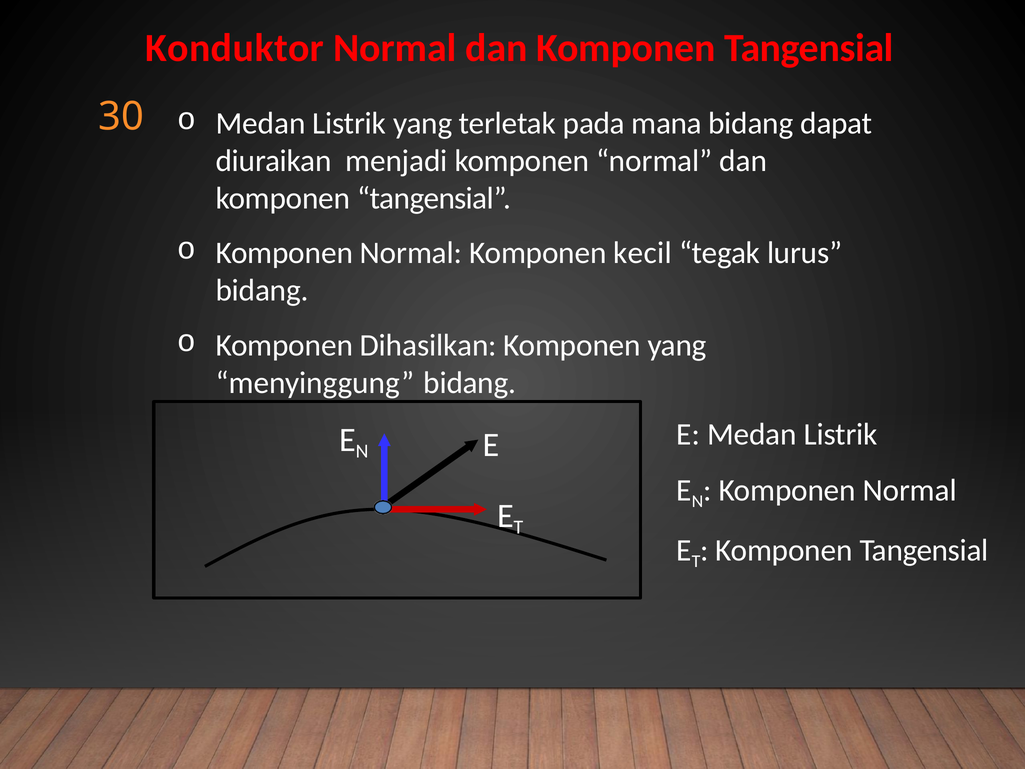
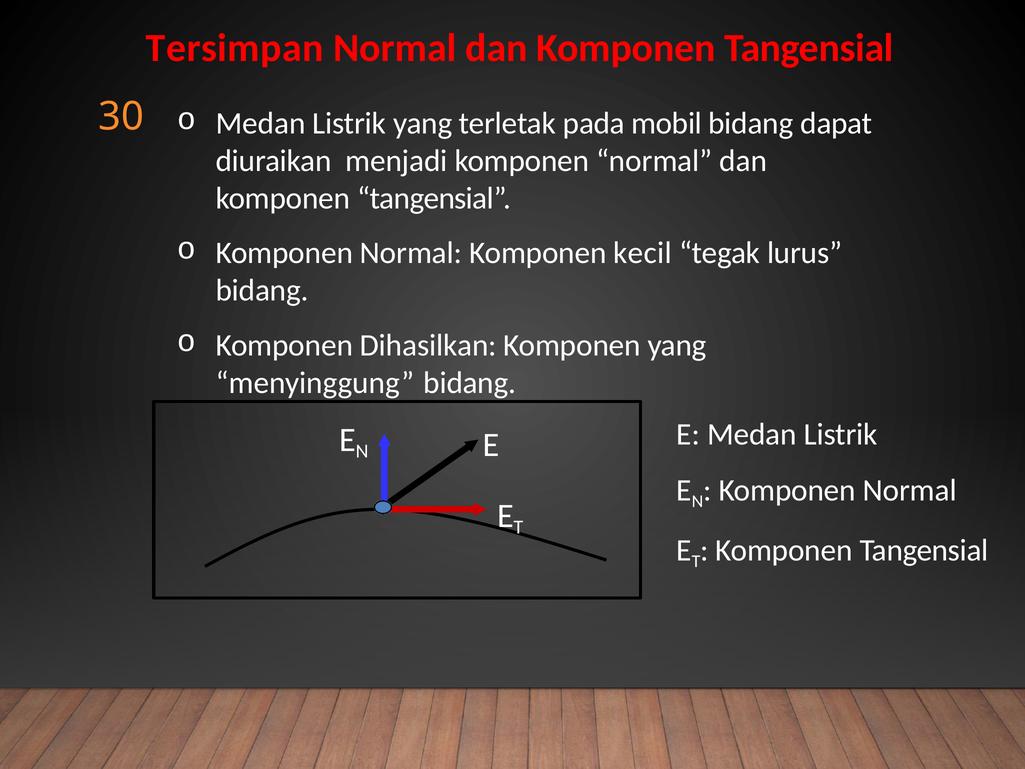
Konduktor: Konduktor -> Tersimpan
mana: mana -> mobil
